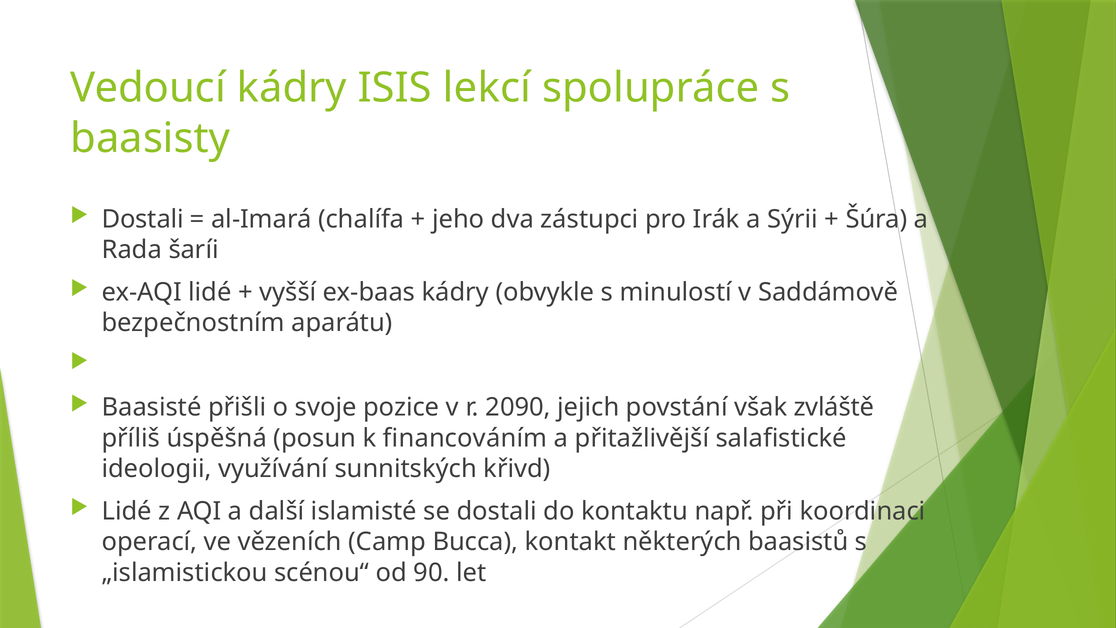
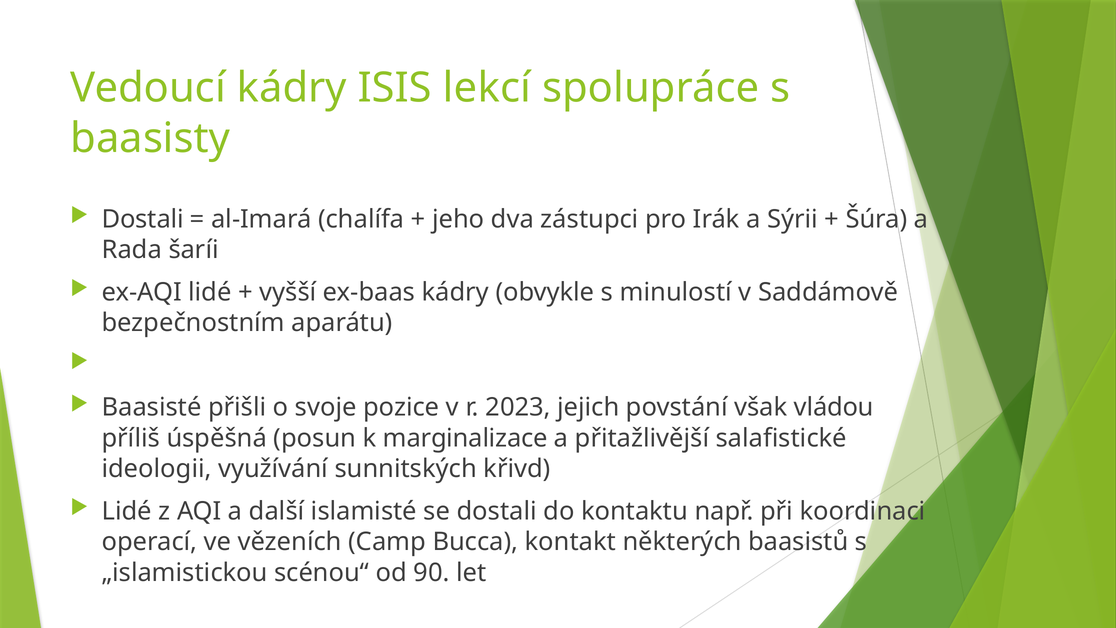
2090: 2090 -> 2023
zvláště: zvláště -> vládou
financováním: financováním -> marginalizace
